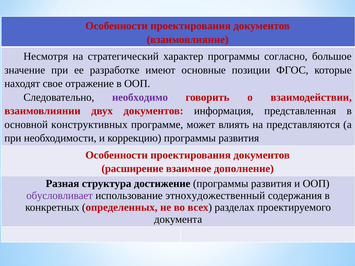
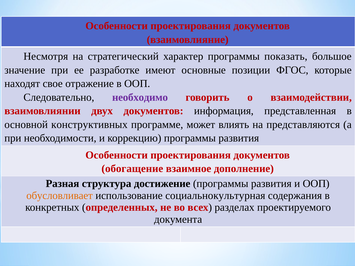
согласно: согласно -> показать
расширение: расширение -> обогащение
обусловливает colour: purple -> orange
этнохудожественный: этнохудожественный -> социальнокультурная
